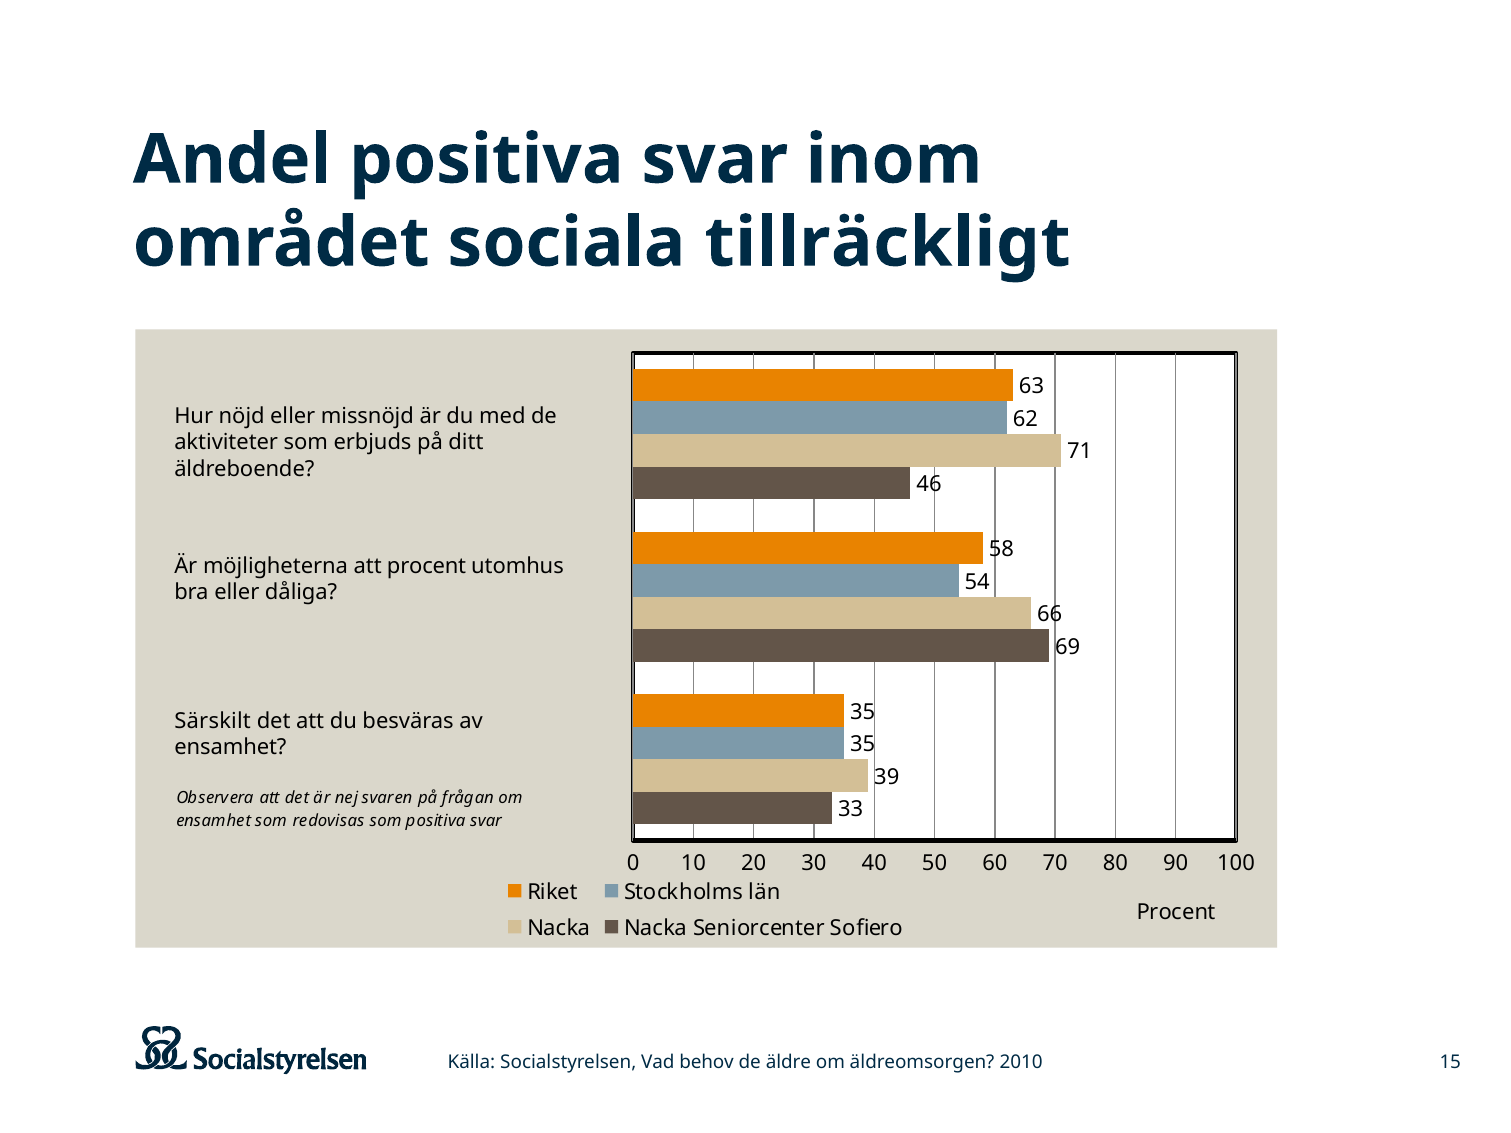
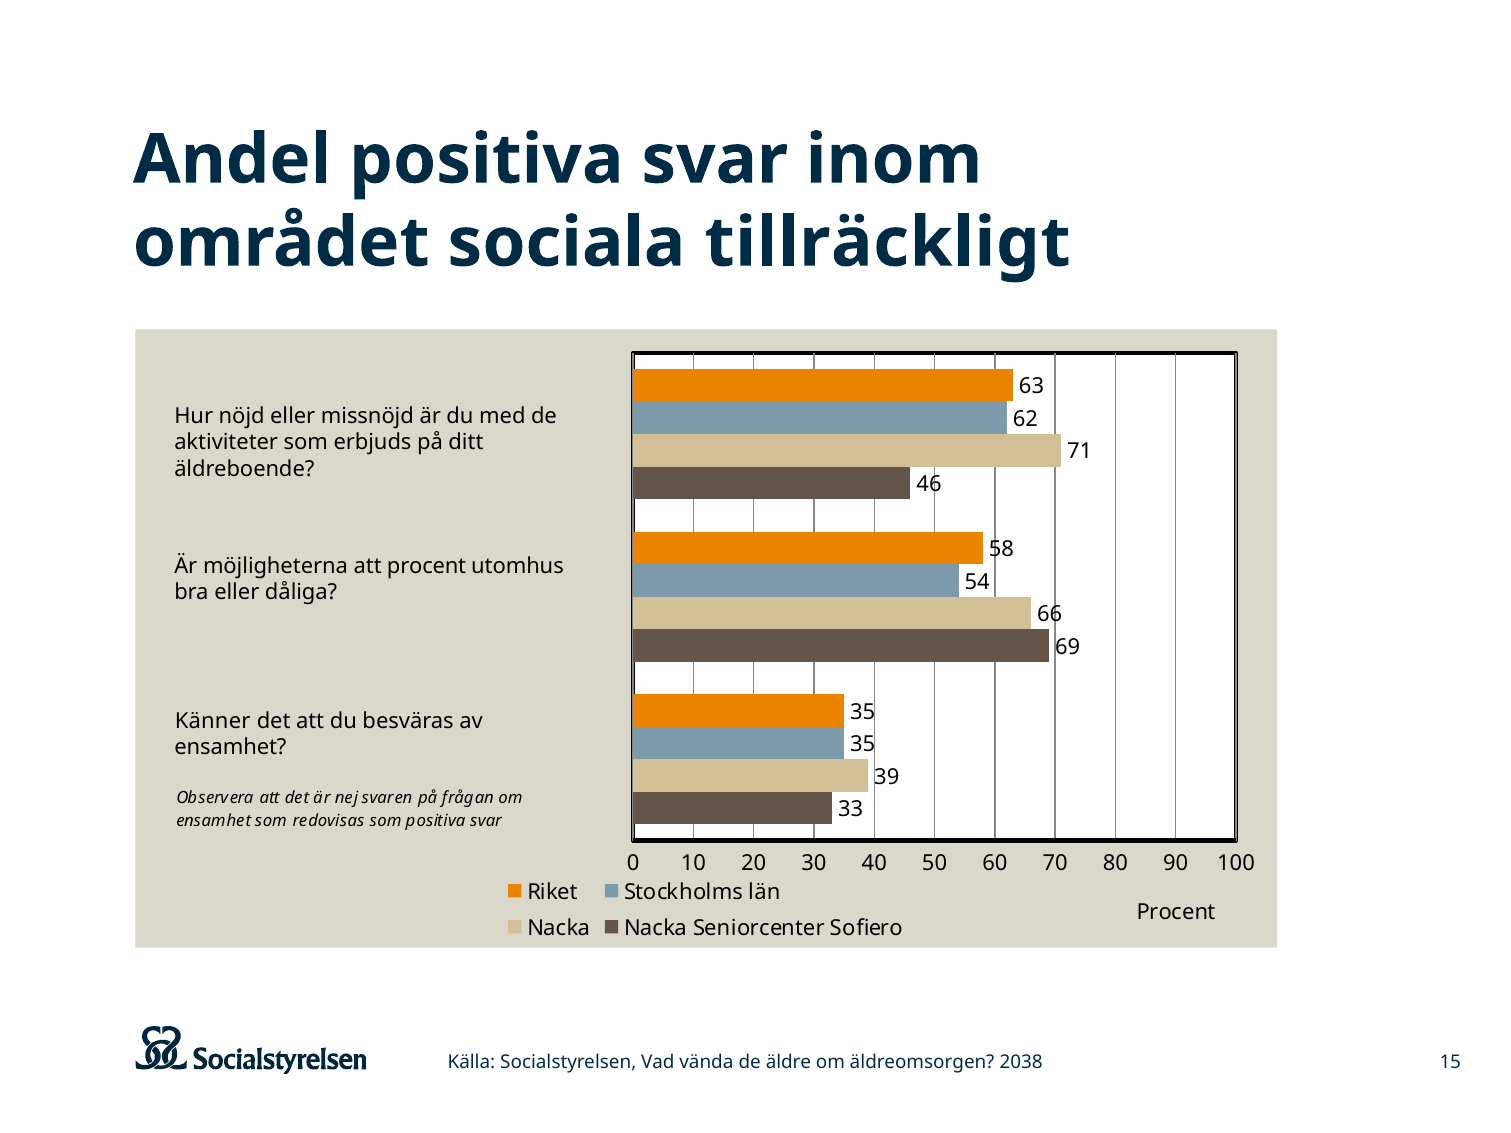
Särskilt: Särskilt -> Känner
behov: behov -> vända
2010: 2010 -> 2038
